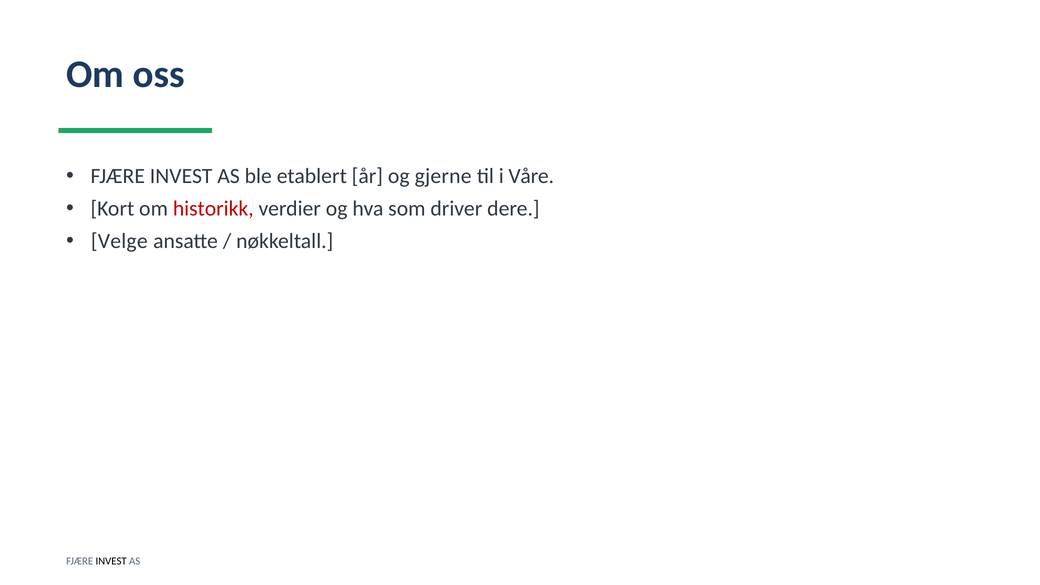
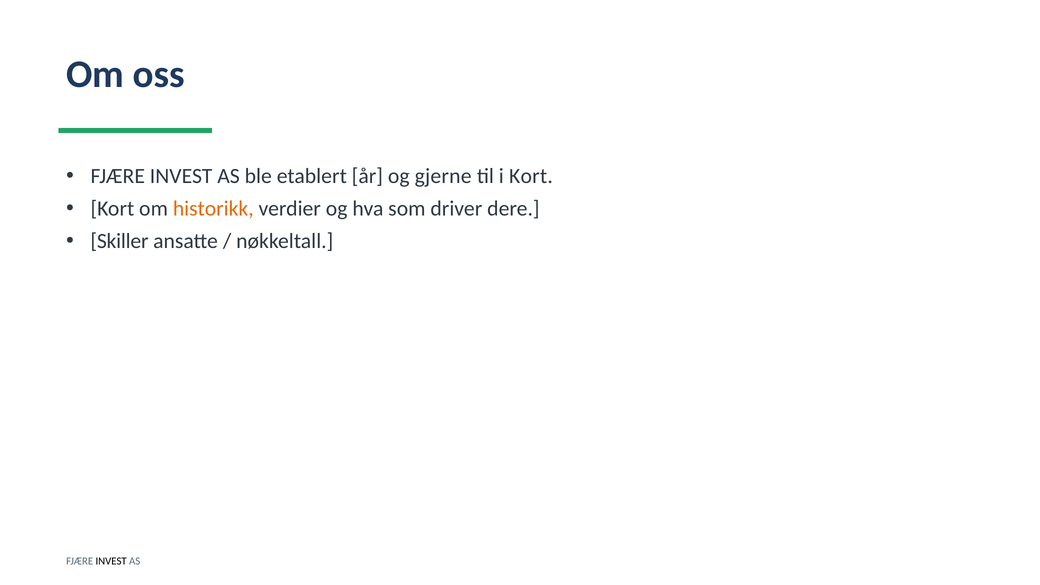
i Våre: Våre -> Kort
historikk colour: red -> orange
Velge: Velge -> Skiller
